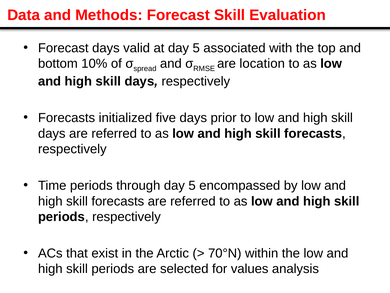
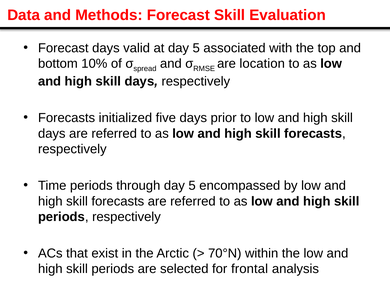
values: values -> frontal
